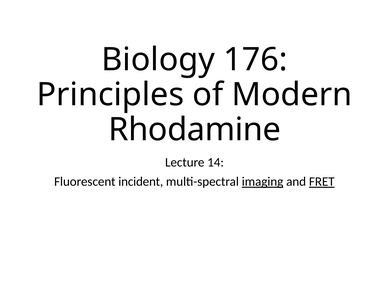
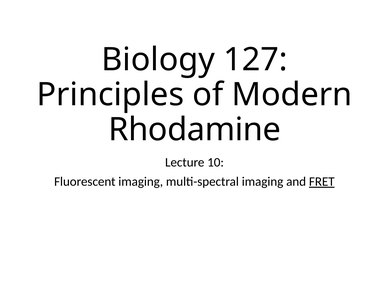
176: 176 -> 127
14: 14 -> 10
Fluorescent incident: incident -> imaging
imaging at (263, 182) underline: present -> none
